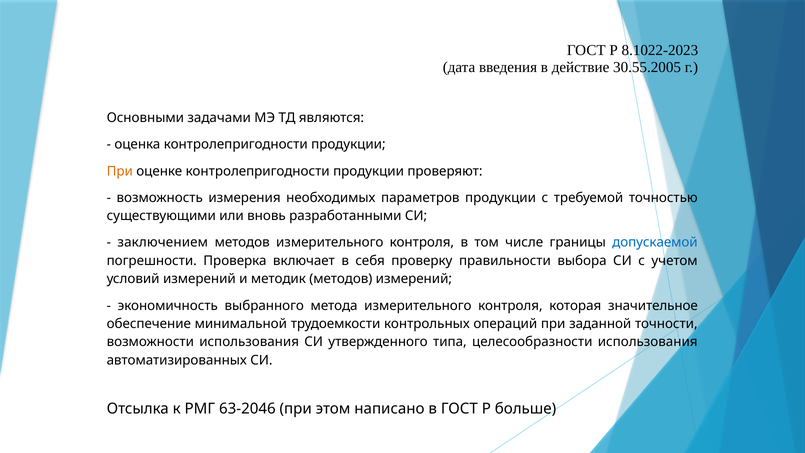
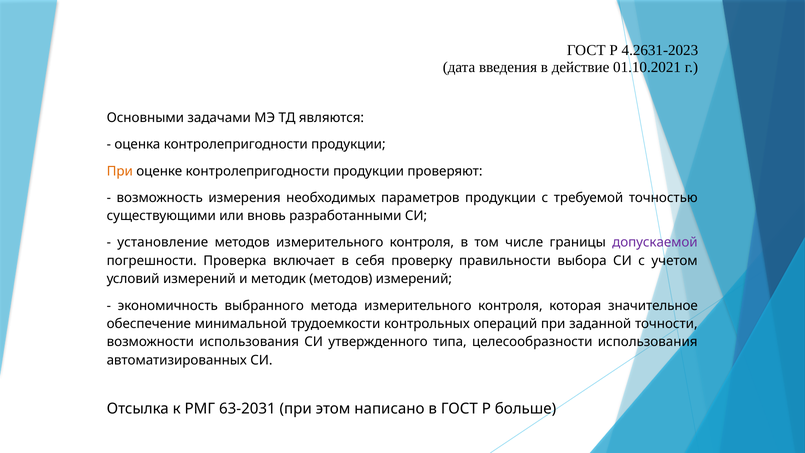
8.1022-2023: 8.1022-2023 -> 4.2631-2023
30.55.2005: 30.55.2005 -> 01.10.2021
заключением: заключением -> установление
допускаемой colour: blue -> purple
63-2046: 63-2046 -> 63-2031
